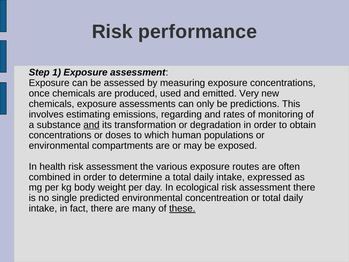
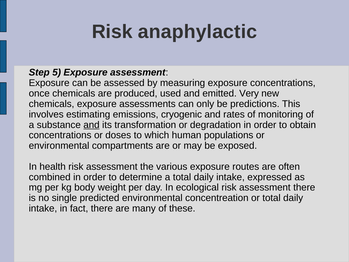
performance: performance -> anaphylactic
1: 1 -> 5
regarding: regarding -> cryogenic
these underline: present -> none
